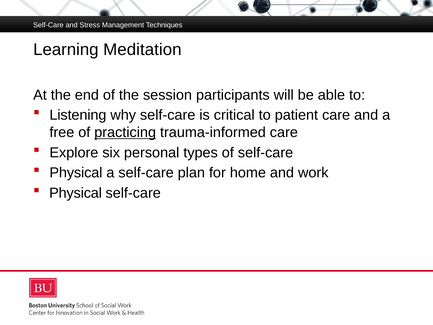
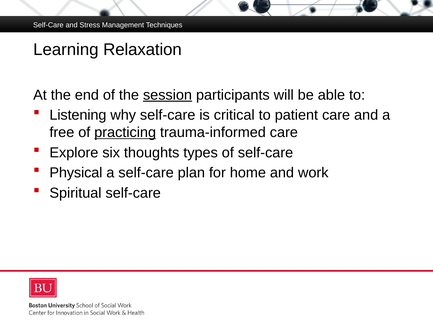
Meditation: Meditation -> Relaxation
session underline: none -> present
personal: personal -> thoughts
Physical at (76, 193): Physical -> Spiritual
